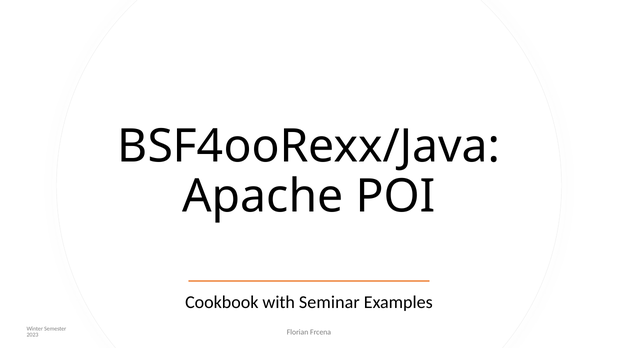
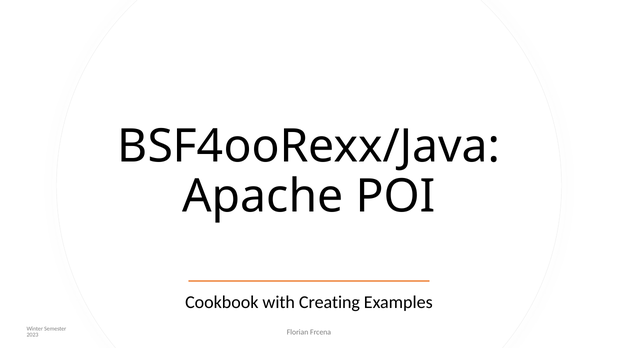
Seminar: Seminar -> Creating
